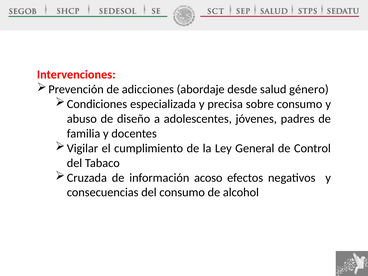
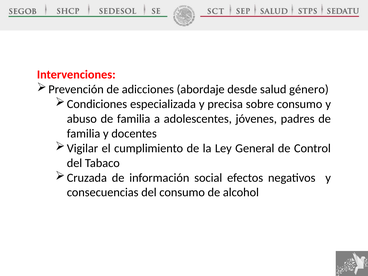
abuso de diseño: diseño -> familia
acoso: acoso -> social
